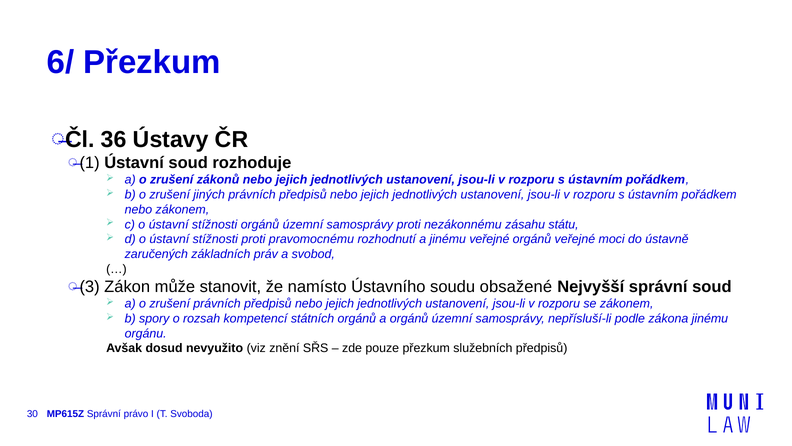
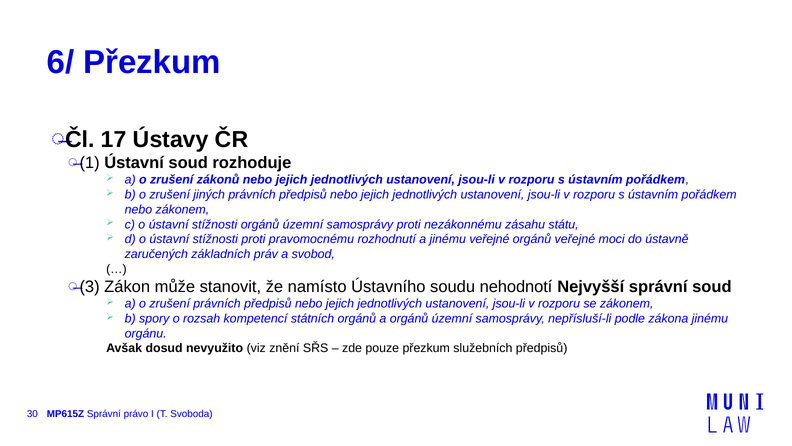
36: 36 -> 17
obsažené: obsažené -> nehodnotí
